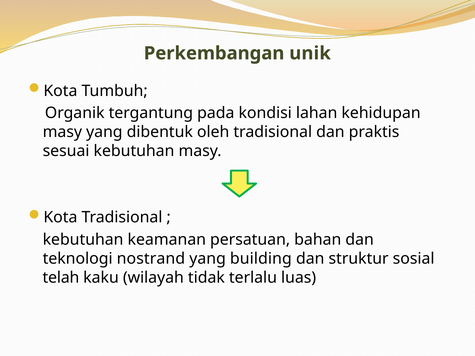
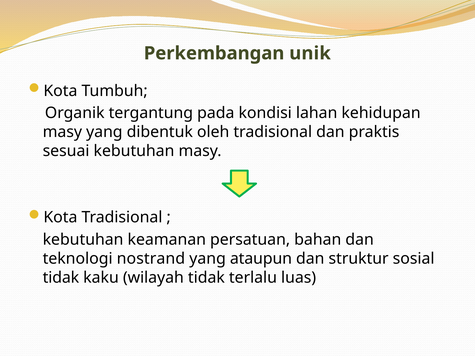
building: building -> ataupun
telah at (61, 278): telah -> tidak
